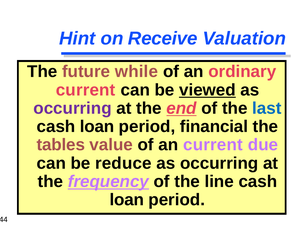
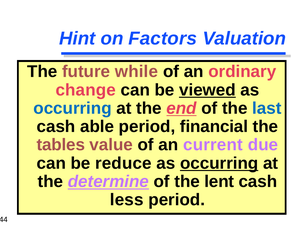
Receive: Receive -> Factors
current at (86, 90): current -> change
occurring at (73, 108) colour: purple -> blue
loan at (97, 127): loan -> able
occurring at (219, 164) underline: none -> present
frequency: frequency -> determine
line: line -> lent
loan at (127, 200): loan -> less
